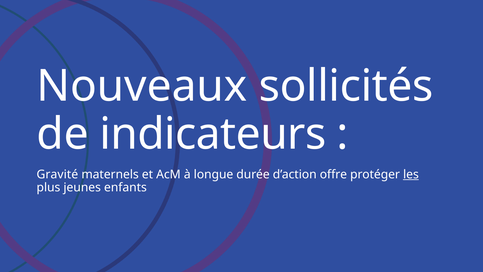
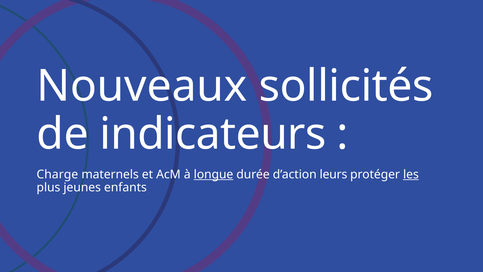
Gravité: Gravité -> Charge
longue underline: none -> present
offre: offre -> leurs
